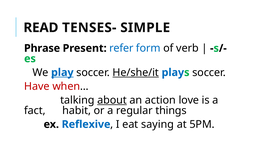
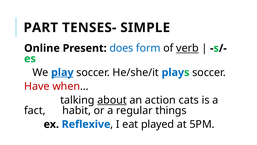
READ: READ -> PART
Phrase: Phrase -> Online
refer: refer -> does
verb underline: none -> present
He/she/it underline: present -> none
love: love -> cats
saying: saying -> played
